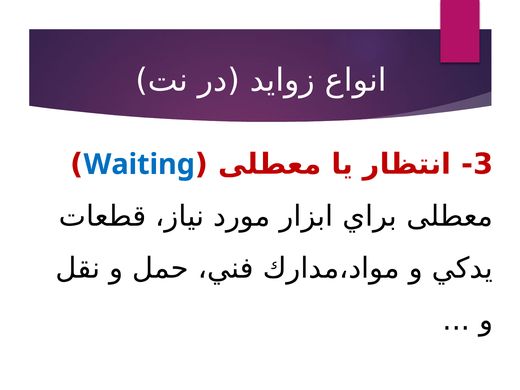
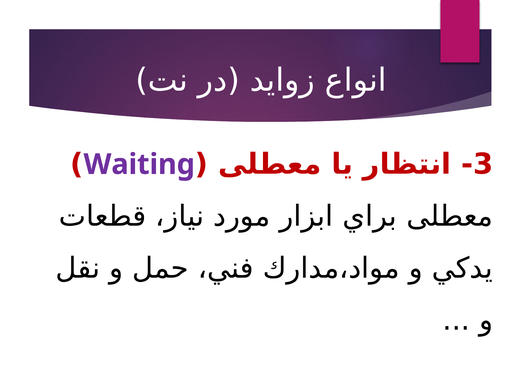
Waiting colour: blue -> purple
